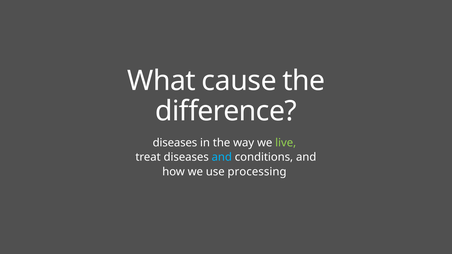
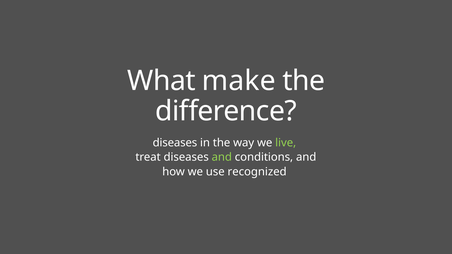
cause: cause -> make
and at (222, 157) colour: light blue -> light green
processing: processing -> recognized
